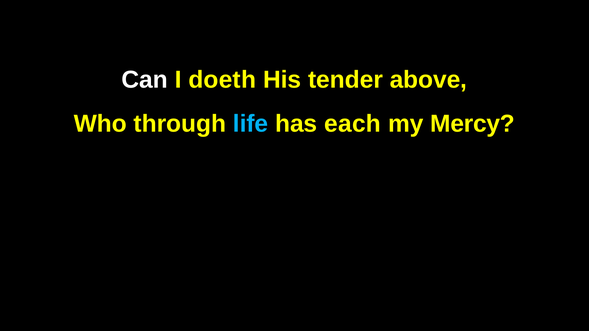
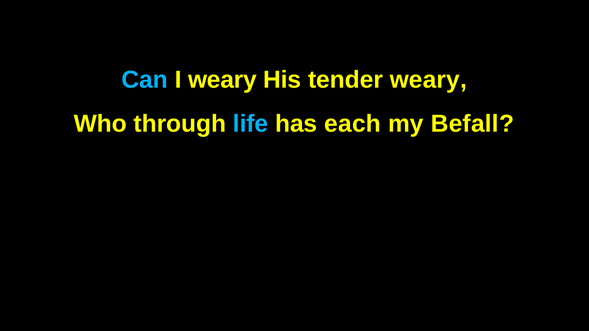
Can colour: white -> light blue
I doeth: doeth -> weary
tender above: above -> weary
Mercy: Mercy -> Befall
